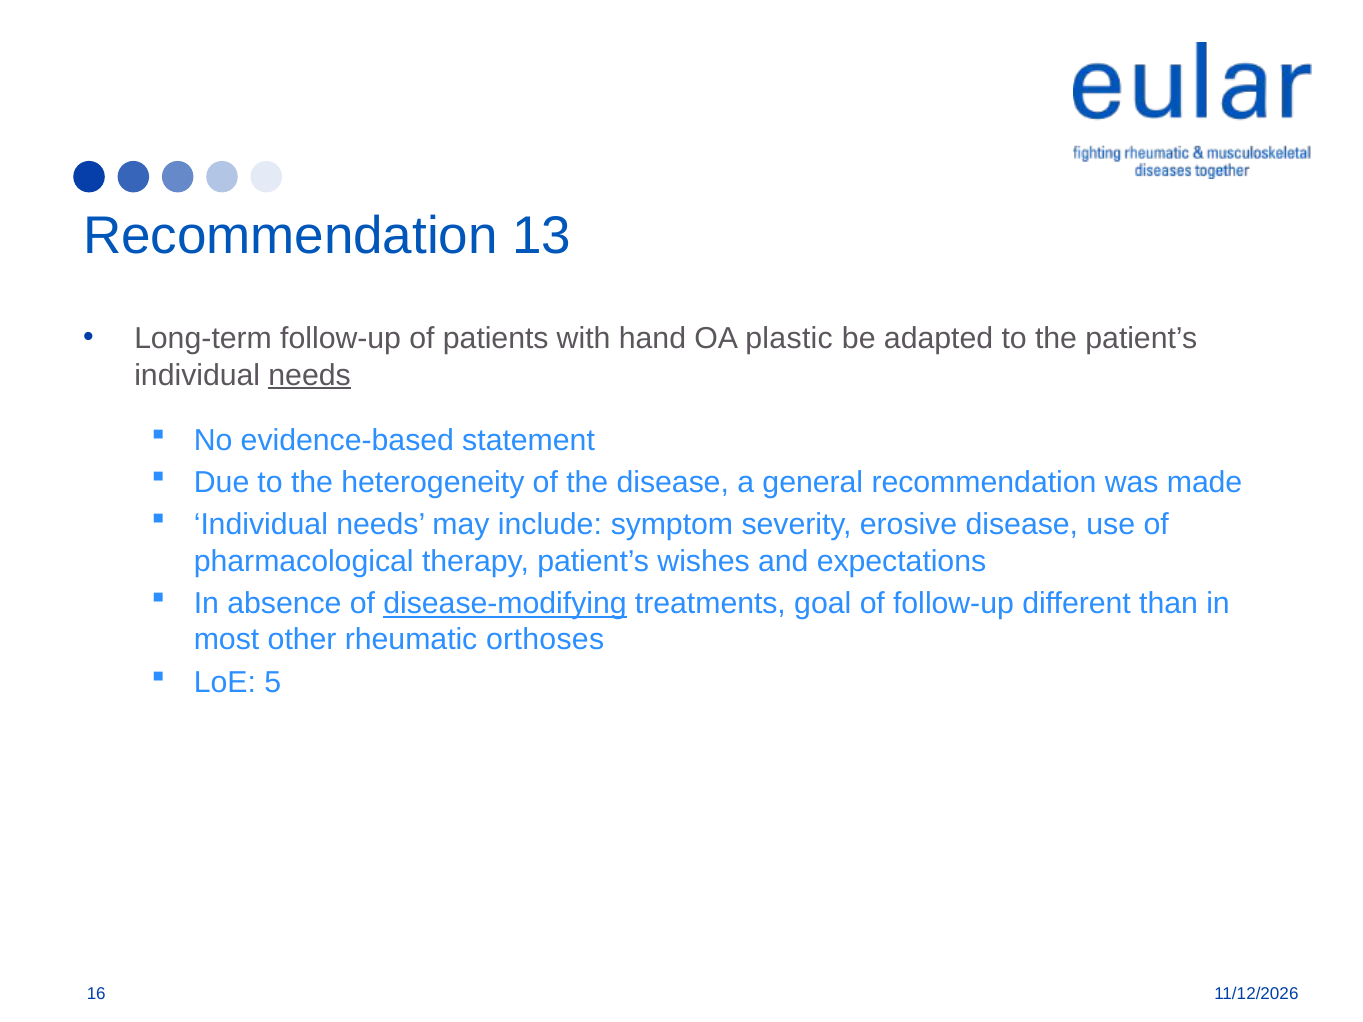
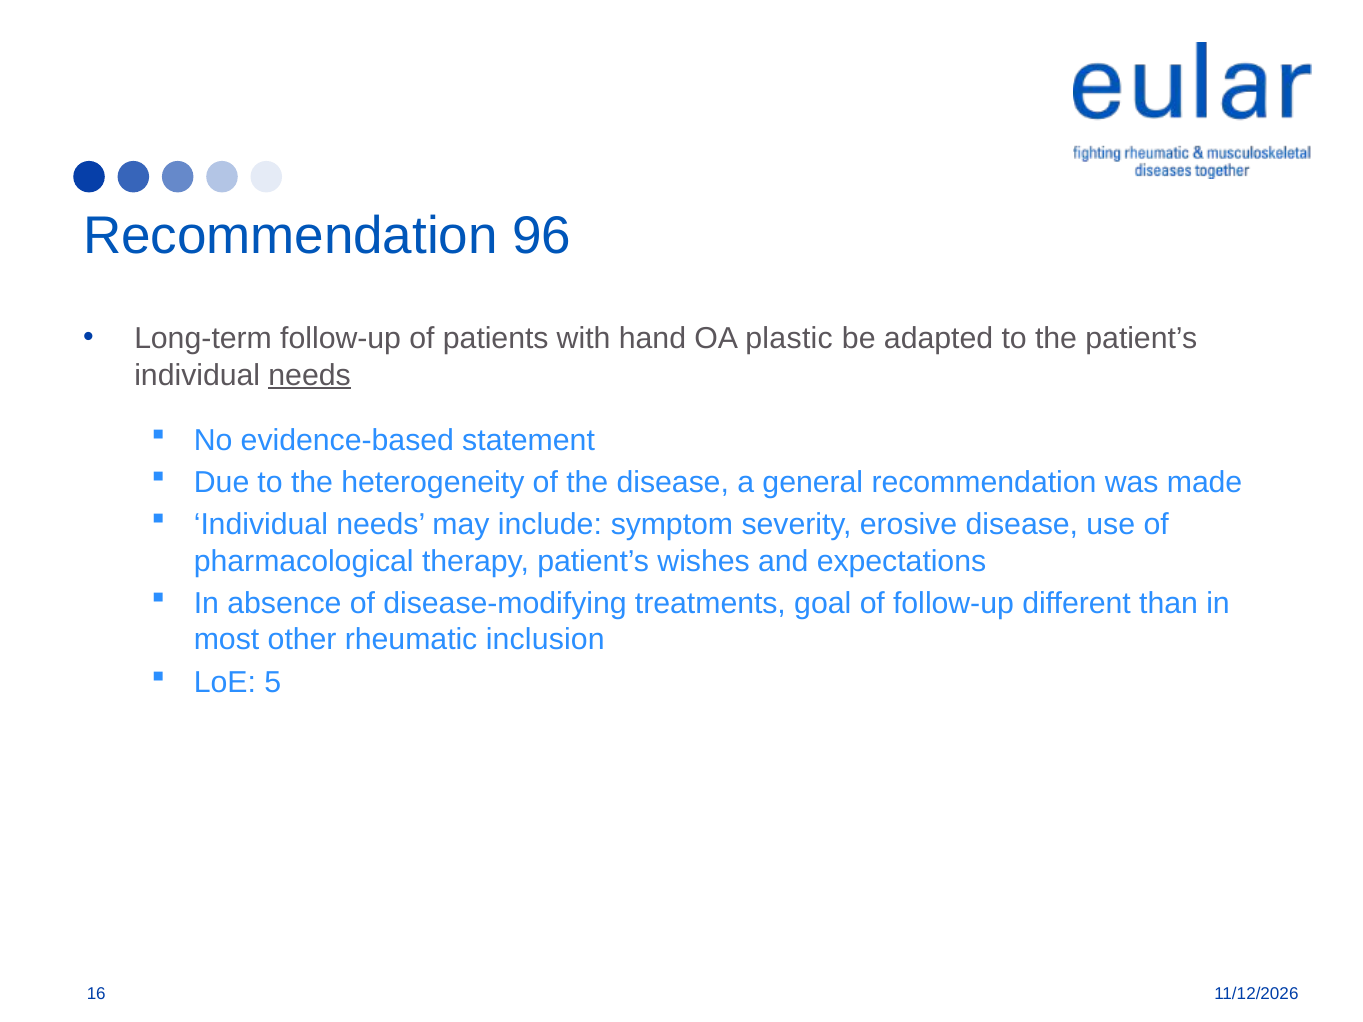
13: 13 -> 96
disease-modifying underline: present -> none
orthoses: orthoses -> inclusion
